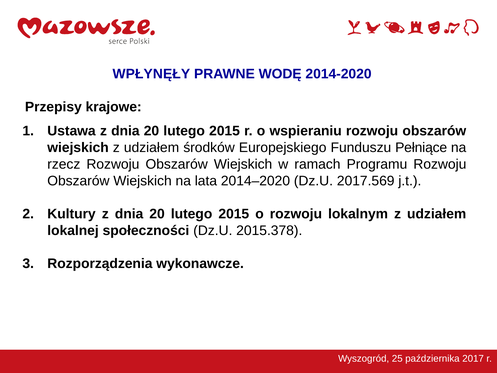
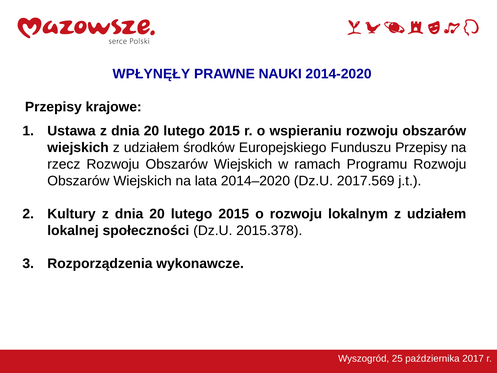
WODĘ: WODĘ -> NAUKI
Funduszu Pełniące: Pełniące -> Przepisy
